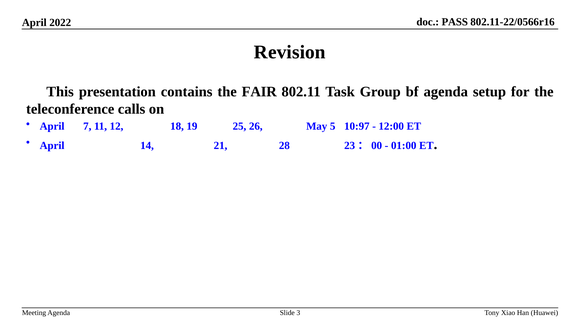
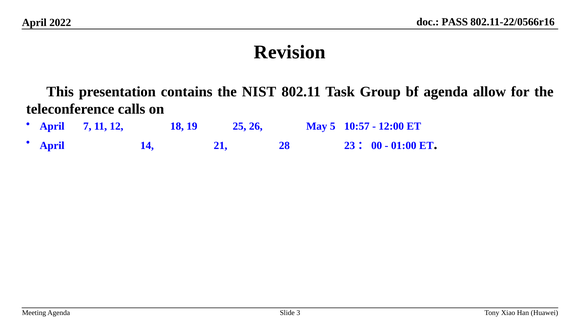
FAIR: FAIR -> NIST
setup: setup -> allow
10:97: 10:97 -> 10:57
